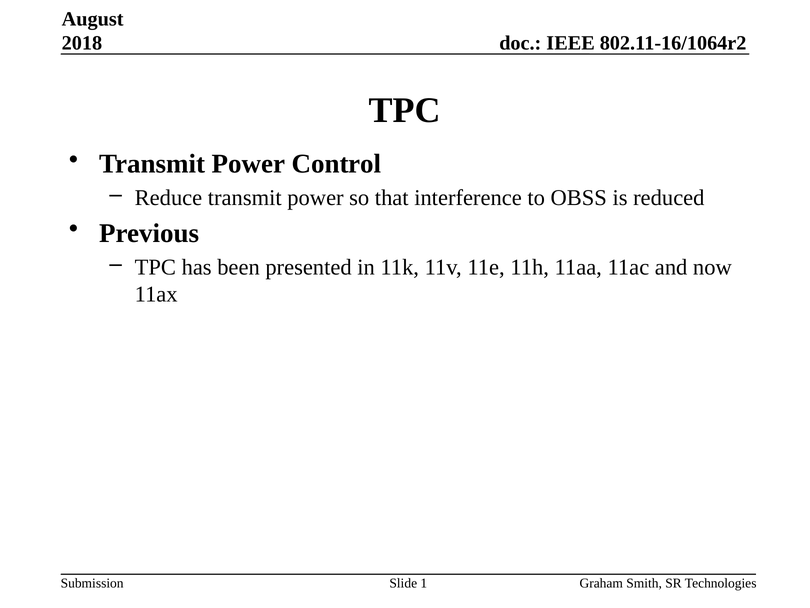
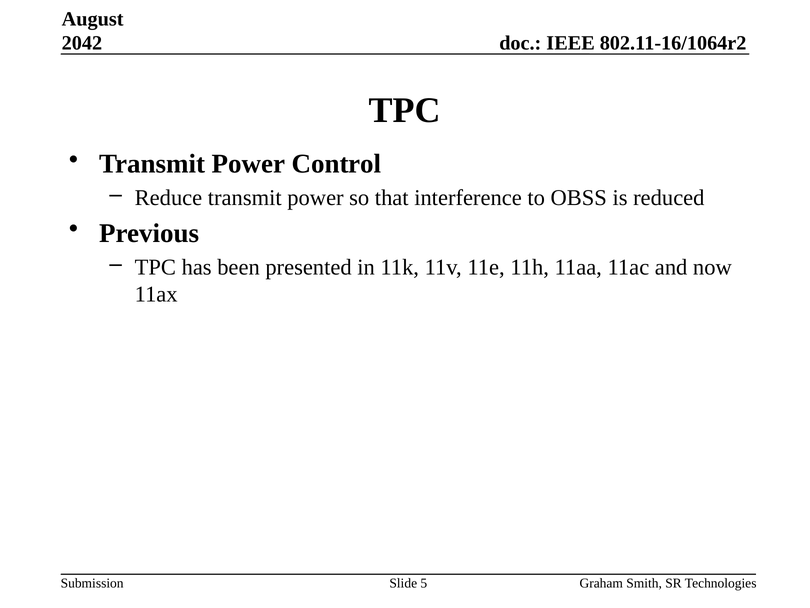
2018: 2018 -> 2042
1: 1 -> 5
